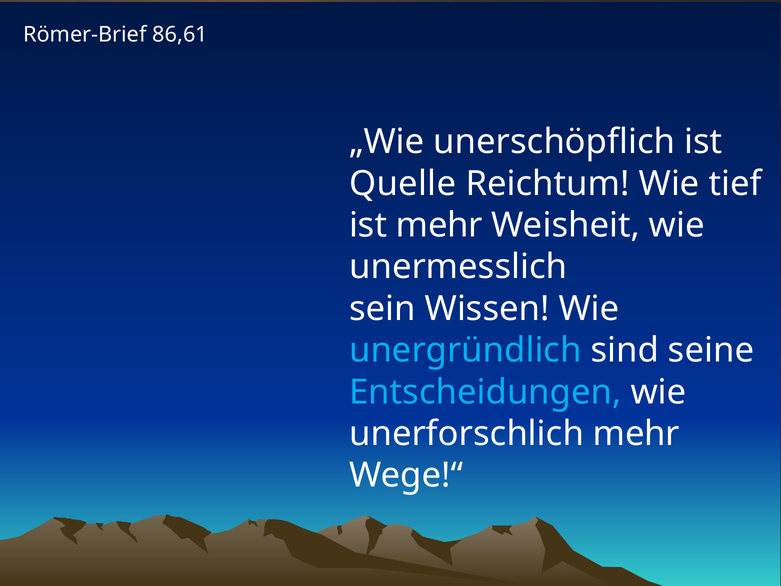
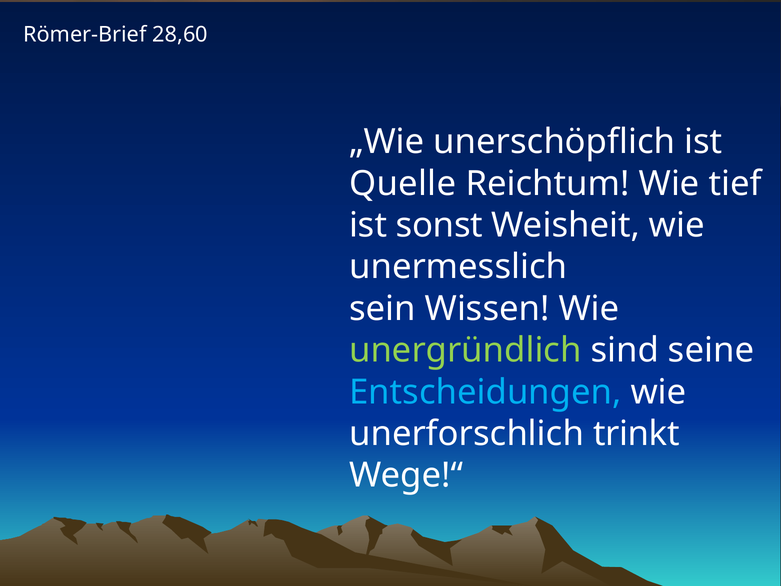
86,61: 86,61 -> 28,60
ist mehr: mehr -> sonst
unergründlich colour: light blue -> light green
unerforschlich mehr: mehr -> trinkt
